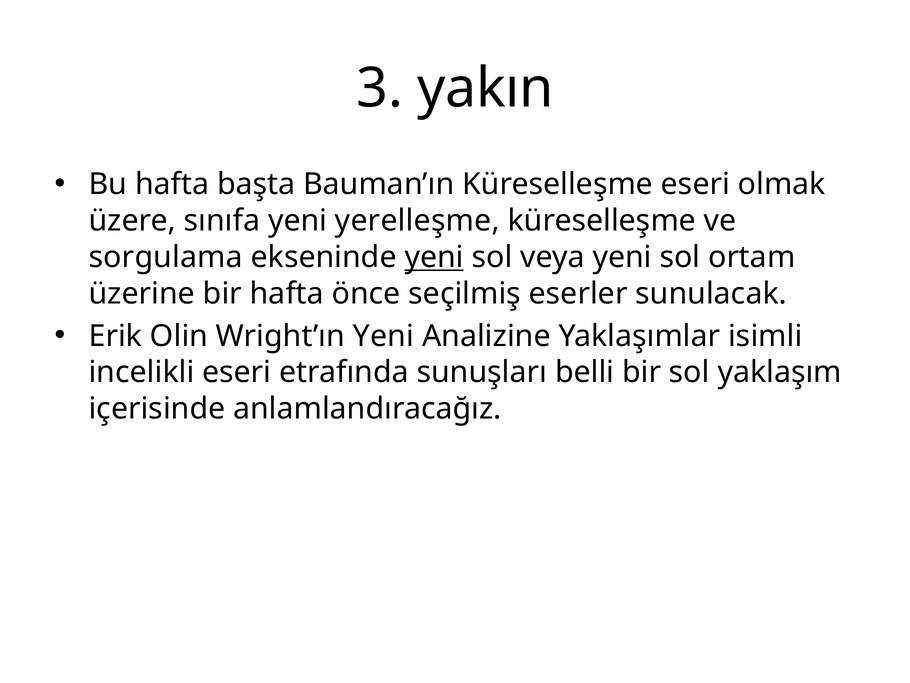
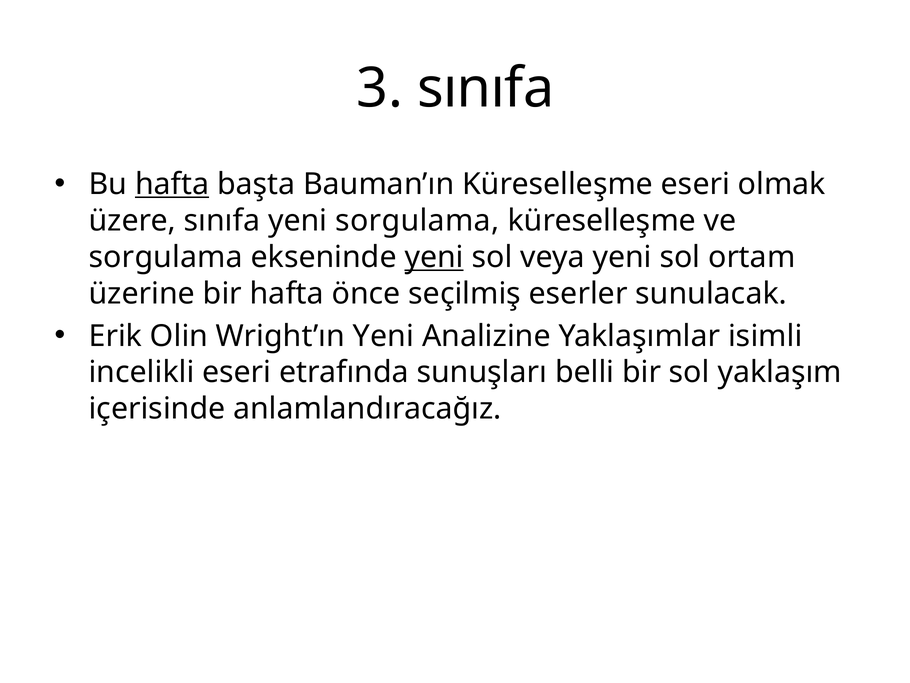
3 yakın: yakın -> sınıfa
hafta at (172, 184) underline: none -> present
yeni yerelleşme: yerelleşme -> sorgulama
